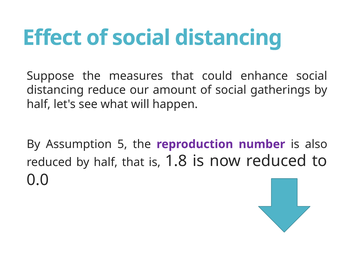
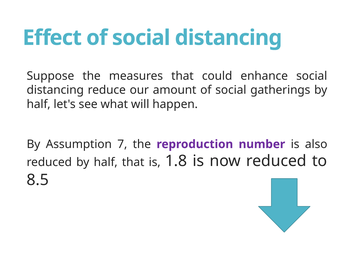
5: 5 -> 7
0.0: 0.0 -> 8.5
